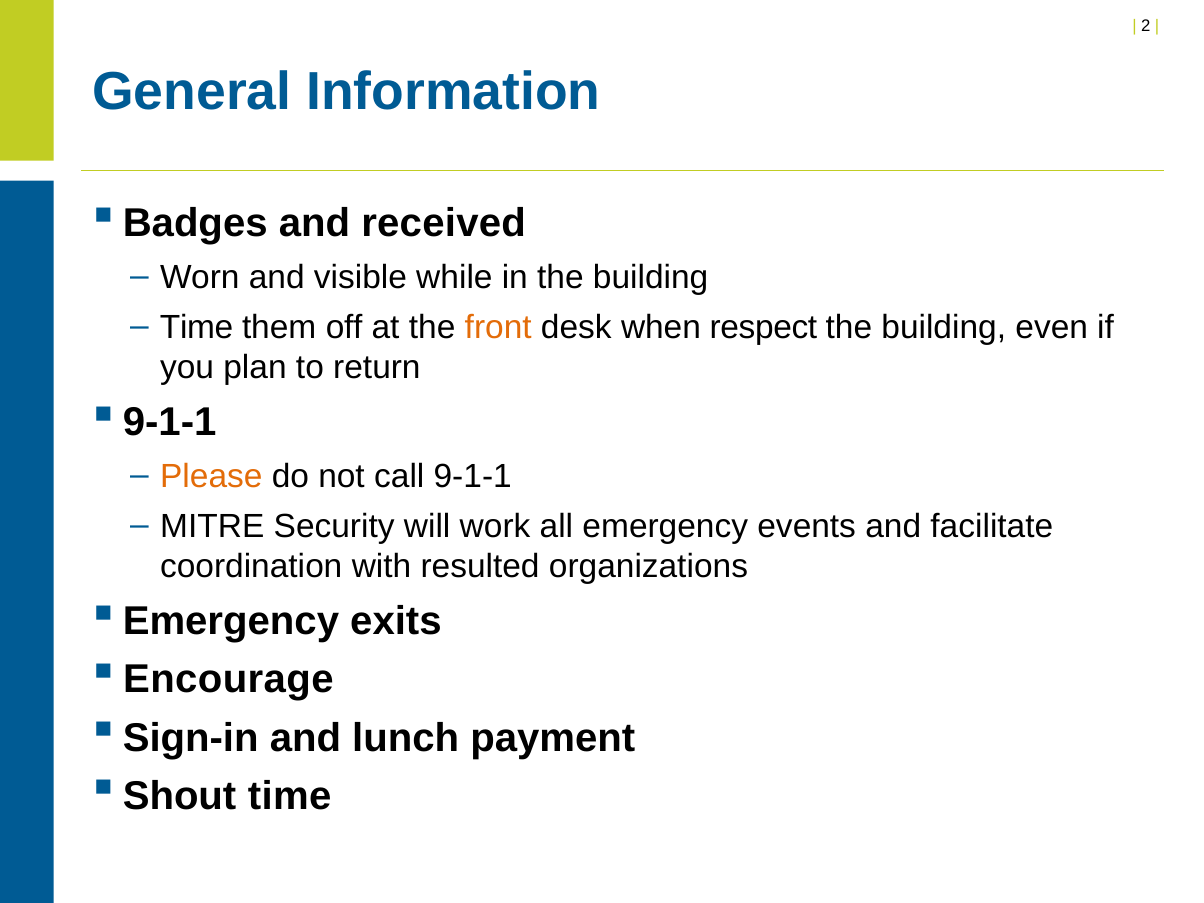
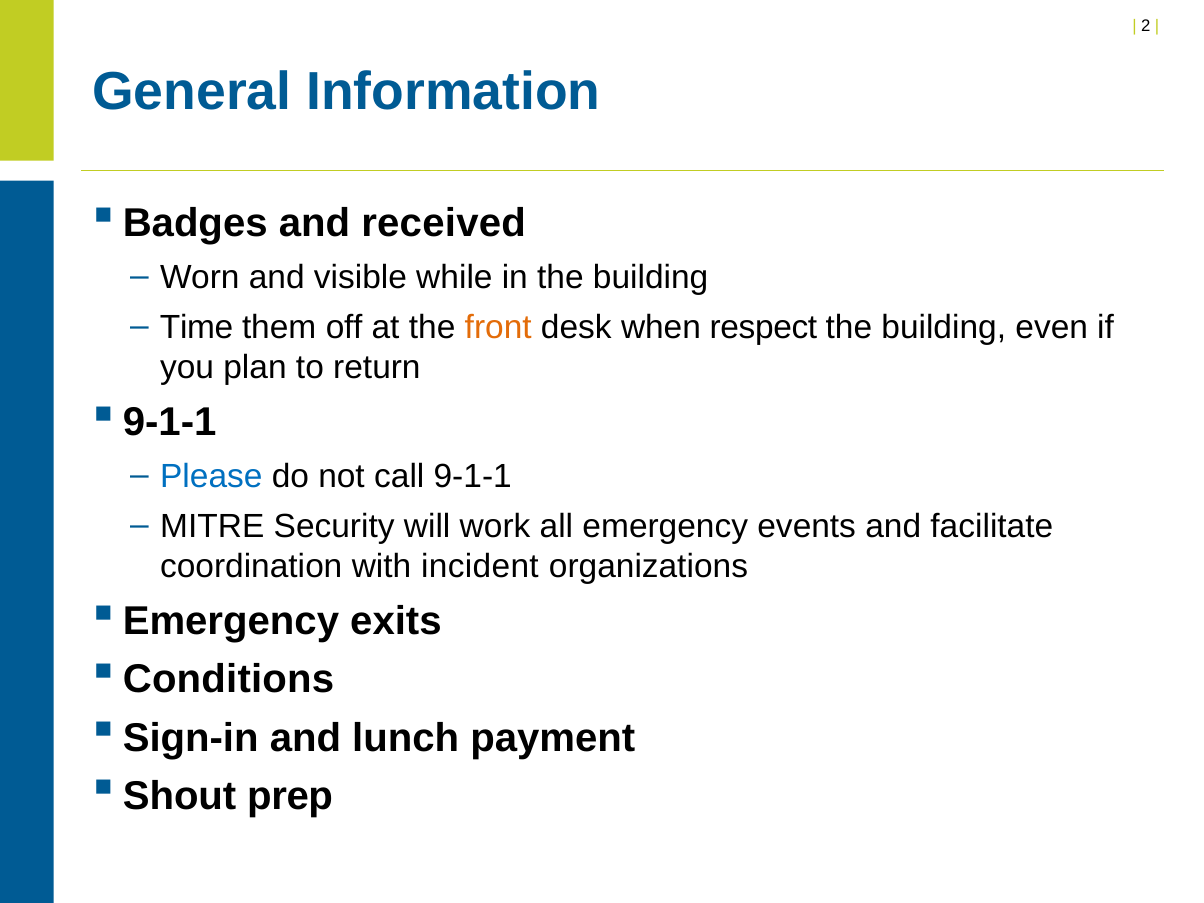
Please colour: orange -> blue
resulted: resulted -> incident
Encourage: Encourage -> Conditions
Shout time: time -> prep
